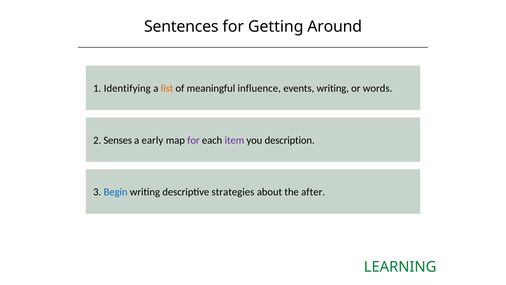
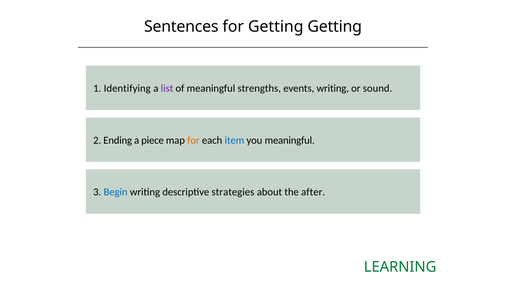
Getting Around: Around -> Getting
list colour: orange -> purple
influence: influence -> strengths
words: words -> sound
Senses: Senses -> Ending
early: early -> piece
for at (193, 140) colour: purple -> orange
item colour: purple -> blue
you description: description -> meaningful
